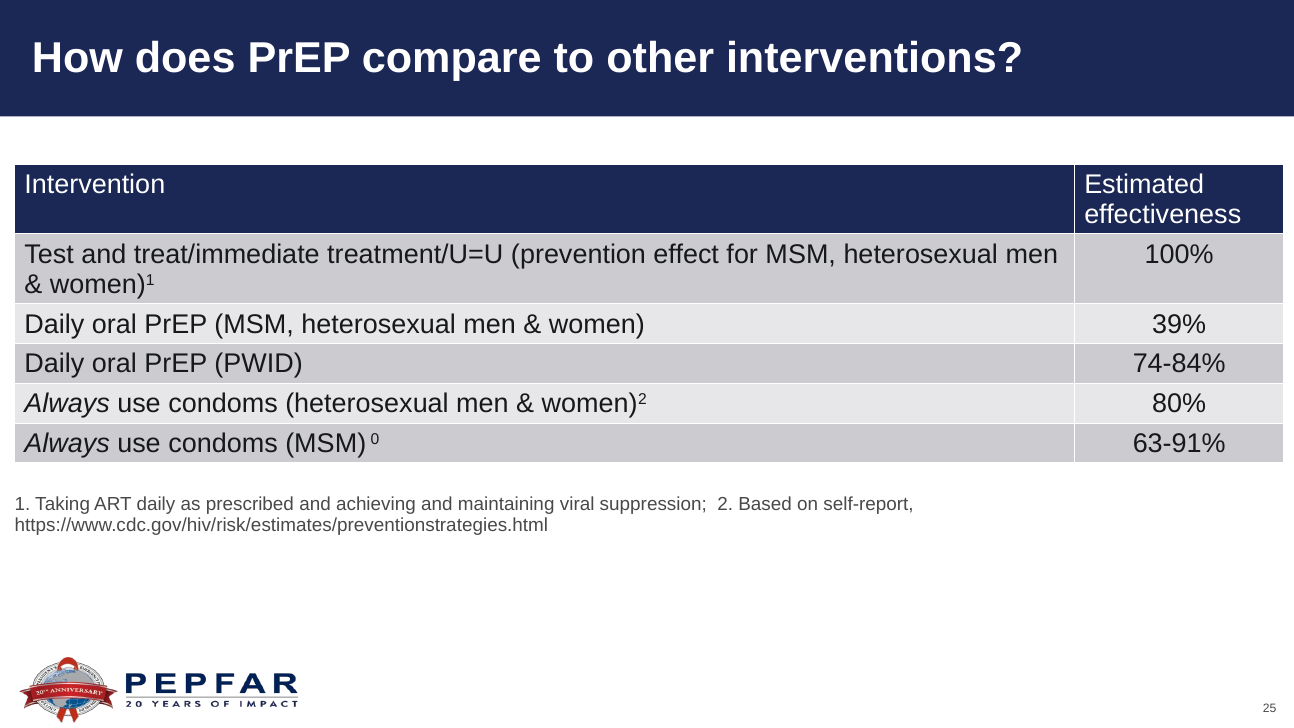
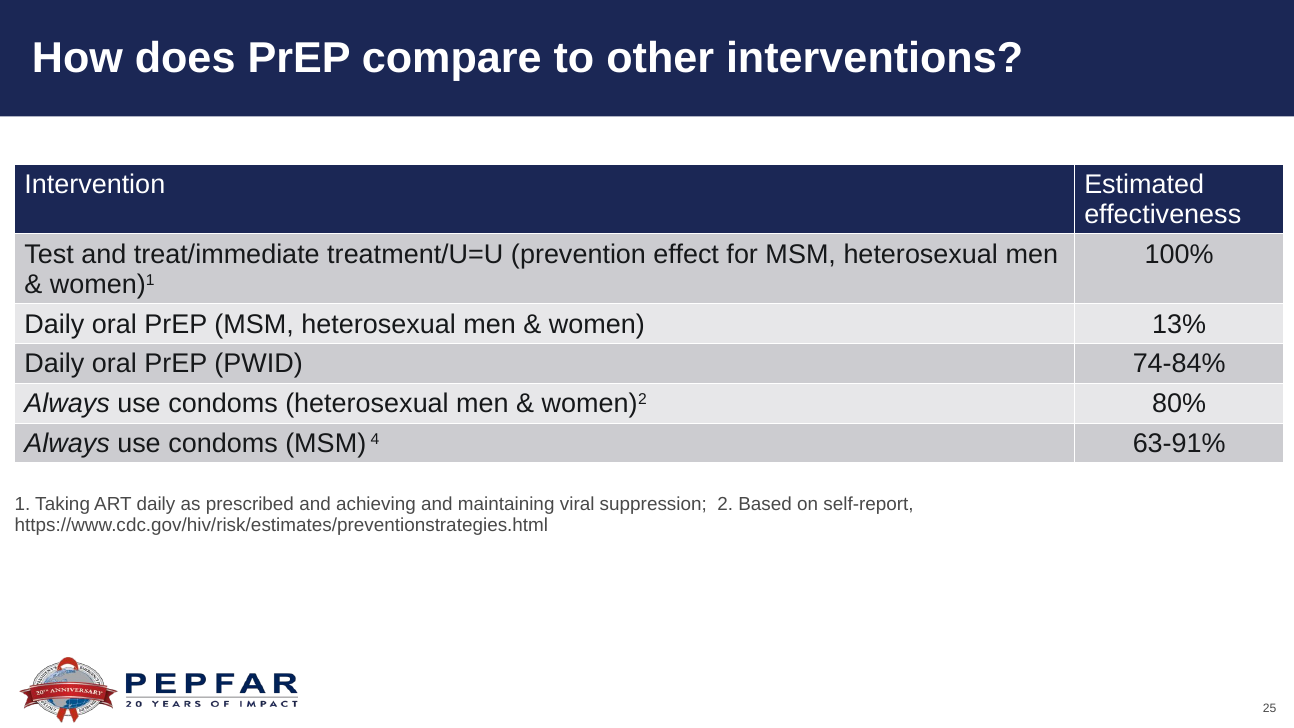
39%: 39% -> 13%
0: 0 -> 4
